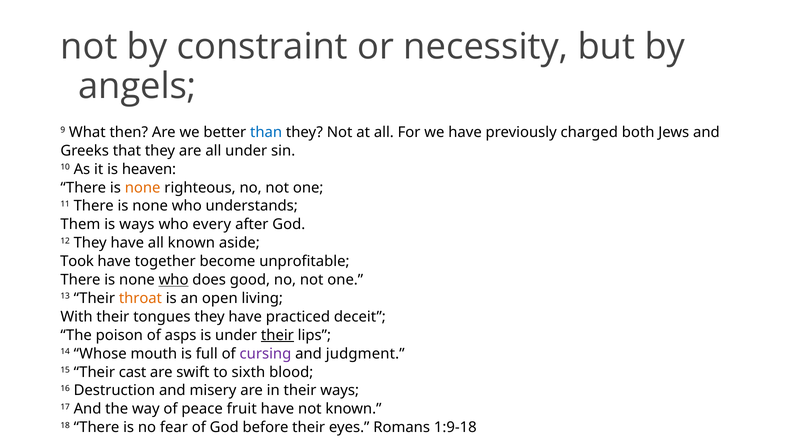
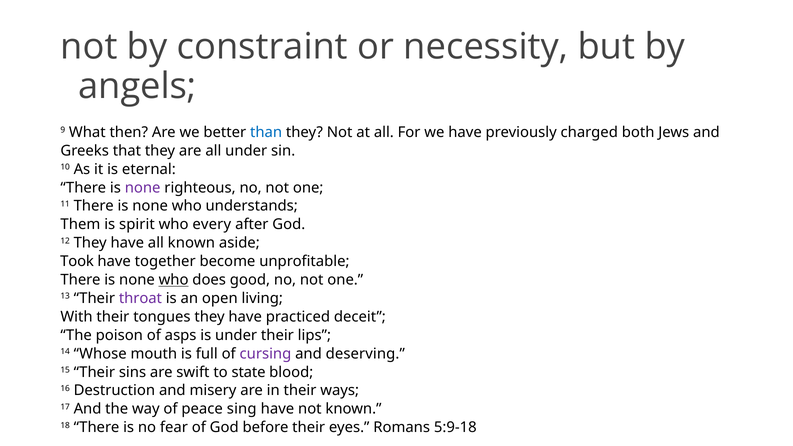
heaven: heaven -> eternal
none at (143, 188) colour: orange -> purple
is ways: ways -> spirit
throat colour: orange -> purple
their at (277, 335) underline: present -> none
judgment: judgment -> deserving
cast: cast -> sins
sixth: sixth -> state
fruit: fruit -> sing
1:9-18: 1:9-18 -> 5:9-18
